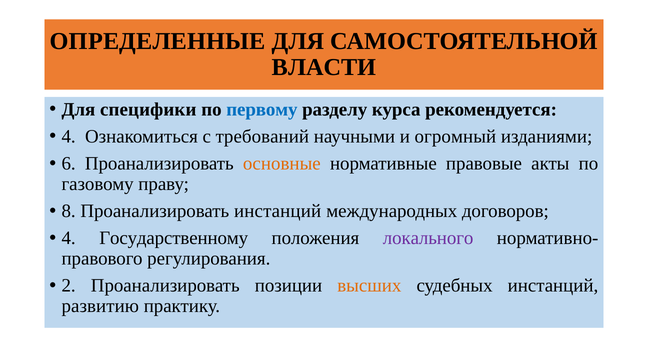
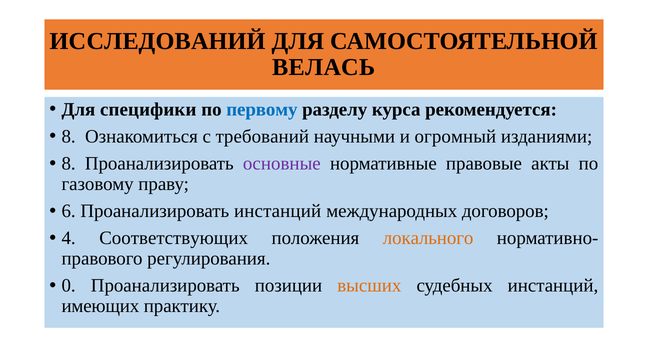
ОПРЕДЕЛЕННЫЕ: ОПРЕДЕЛЕННЫЕ -> ИССЛЕДОВАНИЙ
ВЛАСТИ: ВЛАСТИ -> ВЕЛАСЬ
4 at (69, 137): 4 -> 8
6 at (69, 164): 6 -> 8
основные colour: orange -> purple
8: 8 -> 6
Государственному: Государственному -> Соответствующих
локального colour: purple -> orange
2: 2 -> 0
развитию: развитию -> имеющих
